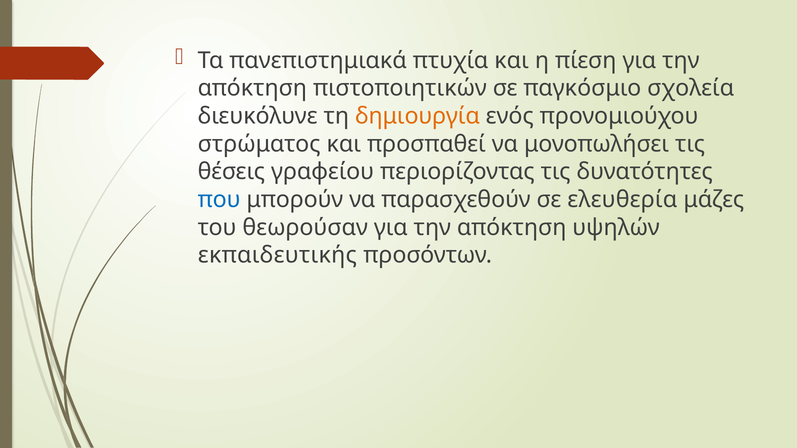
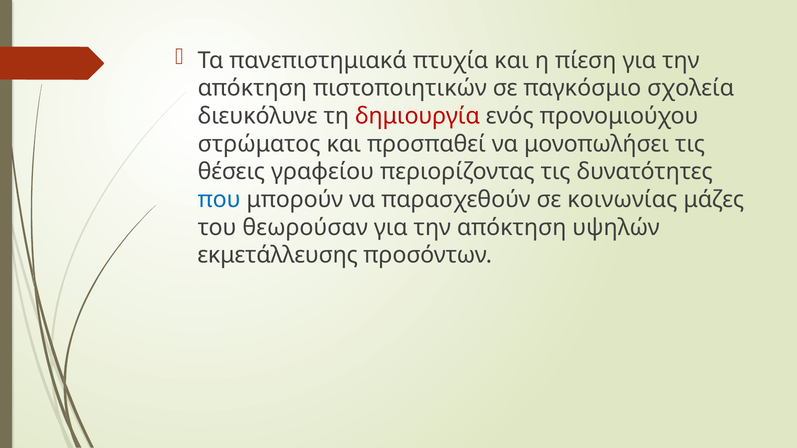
δημιουργία colour: orange -> red
ελευθερία: ελευθερία -> κοινωνίας
εκπαιδευτικής: εκπαιδευτικής -> εκμετάλλευσης
